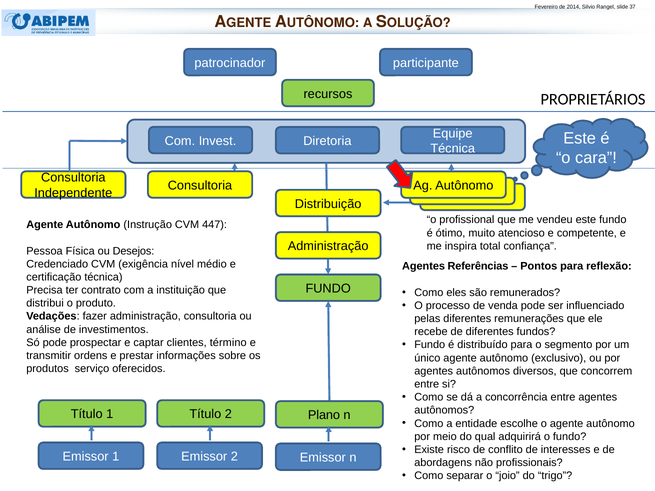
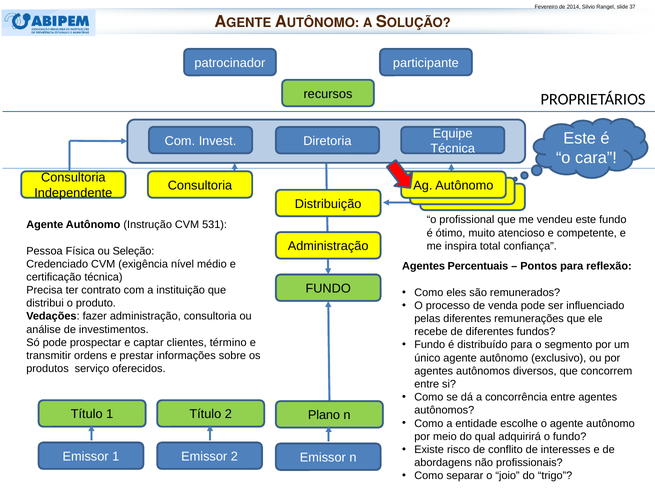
447: 447 -> 531
Desejos: Desejos -> Seleção
Referências: Referências -> Percentuais
